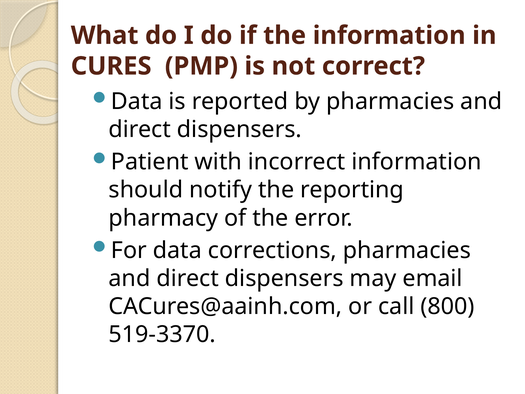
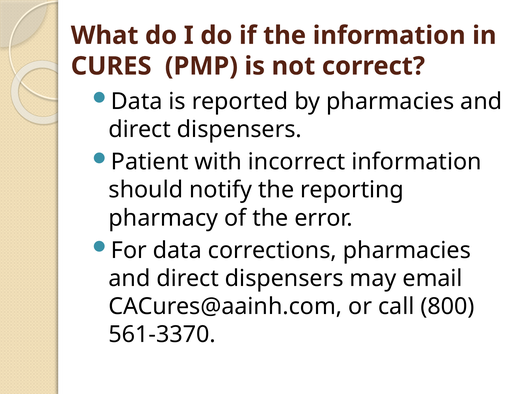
519-3370: 519-3370 -> 561-3370
